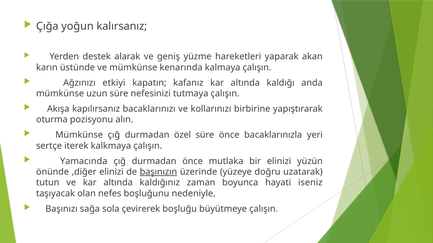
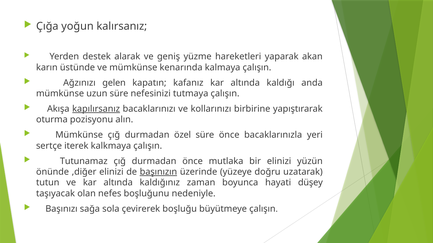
etkiyi: etkiyi -> gelen
kapılırsanız underline: none -> present
Yamacında: Yamacında -> Tutunamaz
iseniz: iseniz -> düşey
